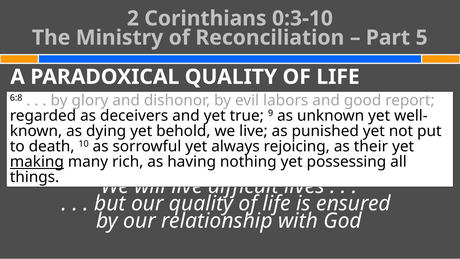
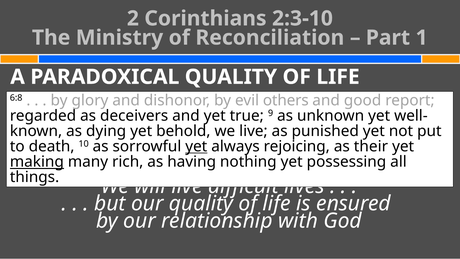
0:3-10: 0:3-10 -> 2:3-10
5: 5 -> 1
labors: labors -> others
yet at (196, 146) underline: none -> present
